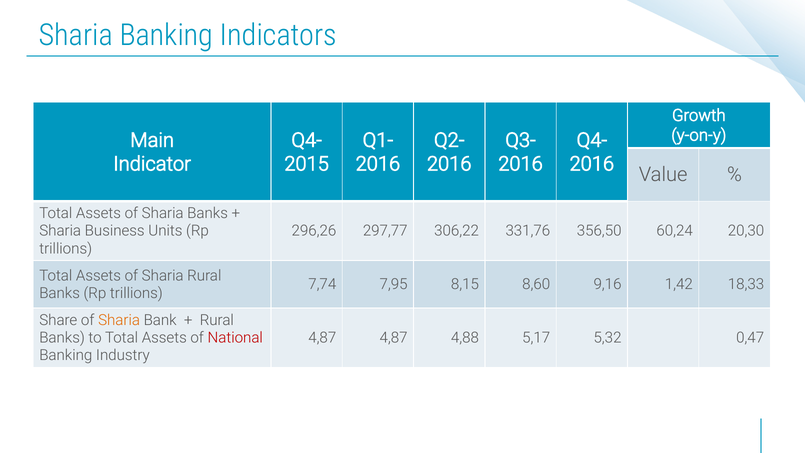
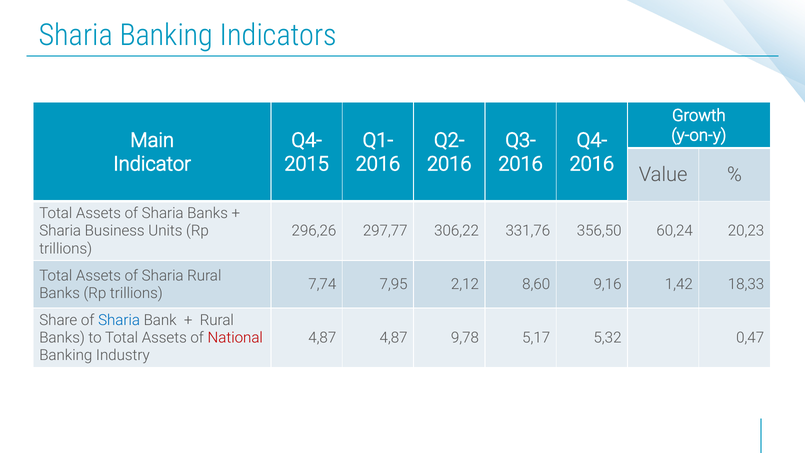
20,30: 20,30 -> 20,23
8,15: 8,15 -> 2,12
Sharia at (119, 320) colour: orange -> blue
4,88: 4,88 -> 9,78
